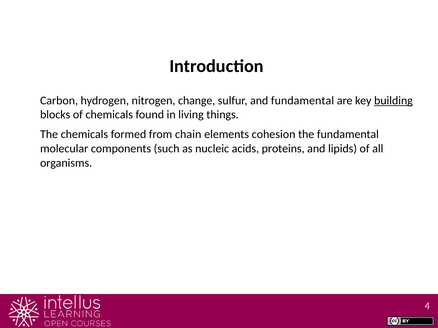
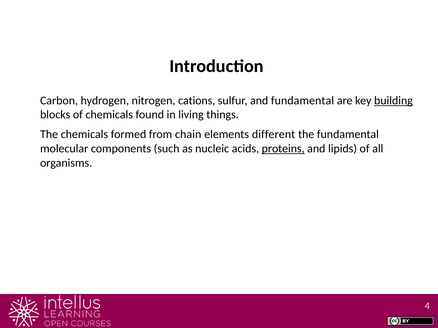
change: change -> cations
cohesion: cohesion -> different
proteins underline: none -> present
